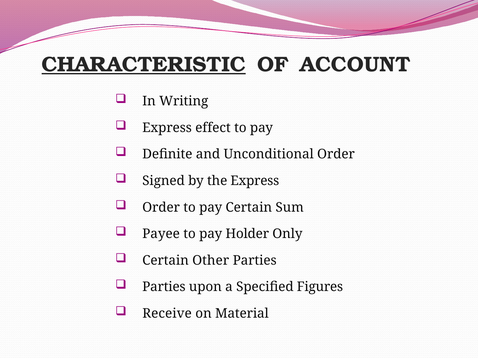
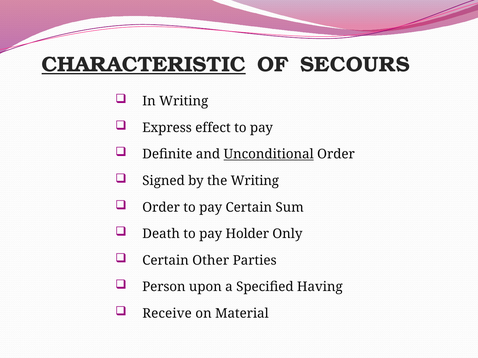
ACCOUNT: ACCOUNT -> SECOURS
Unconditional underline: none -> present
the Express: Express -> Writing
Payee: Payee -> Death
Parties at (164, 287): Parties -> Person
Figures: Figures -> Having
